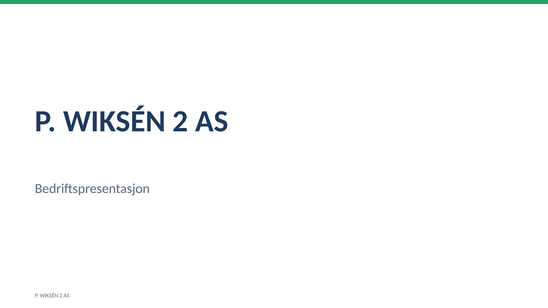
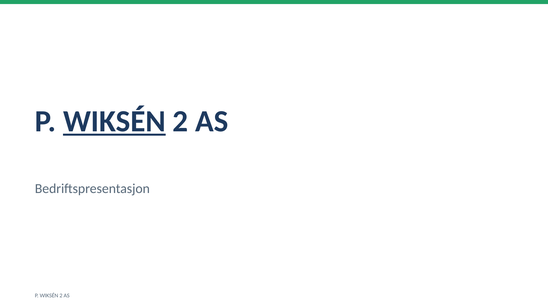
WIKSÉN at (114, 122) underline: none -> present
